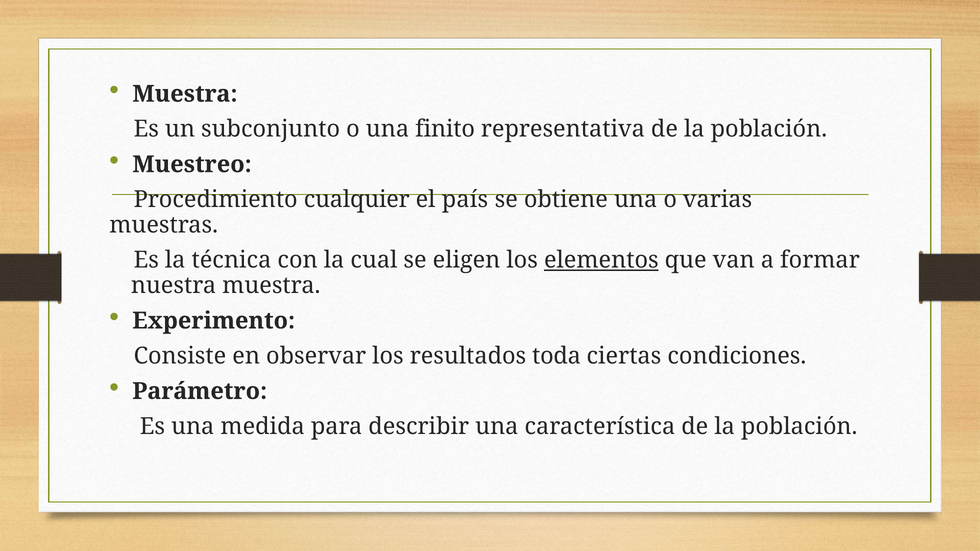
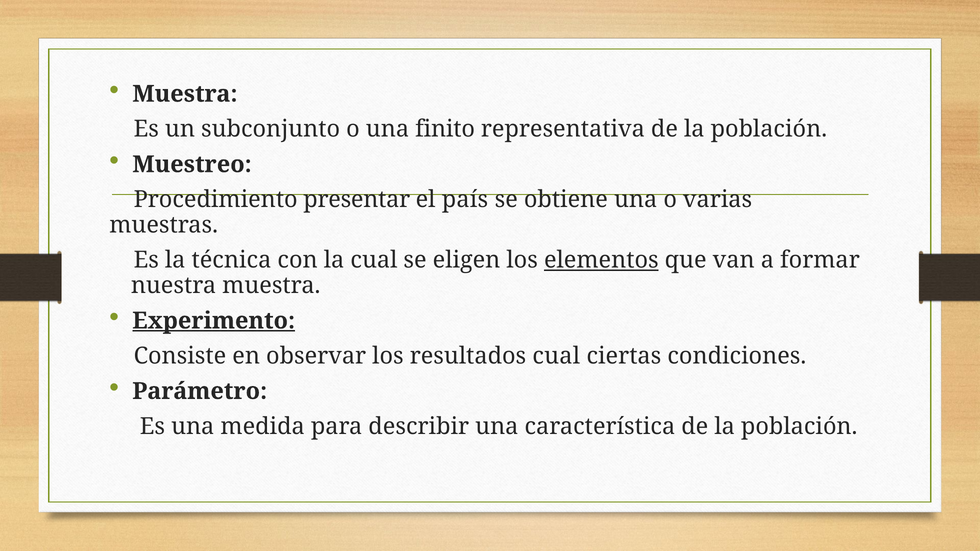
cualquier: cualquier -> presentar
Experimento underline: none -> present
resultados toda: toda -> cual
